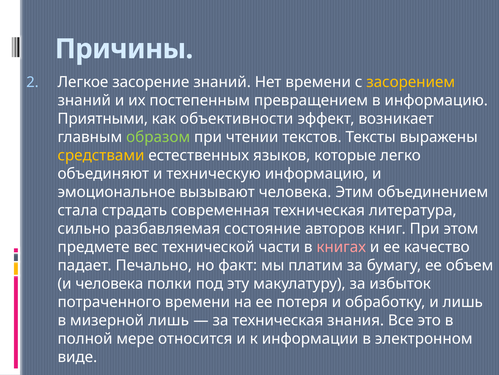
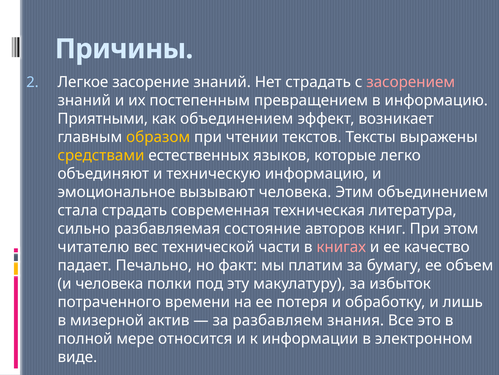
Нет времени: времени -> страдать
засорением colour: yellow -> pink
как объективности: объективности -> объединением
образом colour: light green -> yellow
предмете: предмете -> читателю
мизерной лишь: лишь -> актив
за техническая: техническая -> разбавляем
